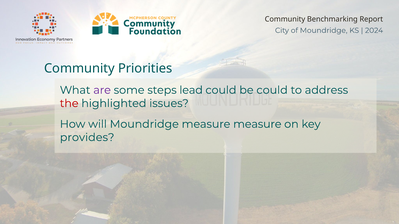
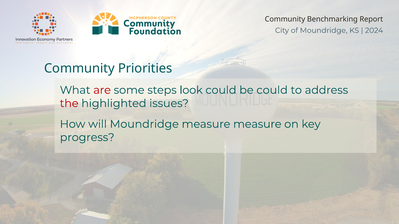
are colour: purple -> red
lead: lead -> look
provides: provides -> progress
